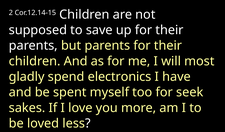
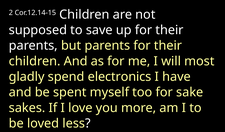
seek: seek -> sake
